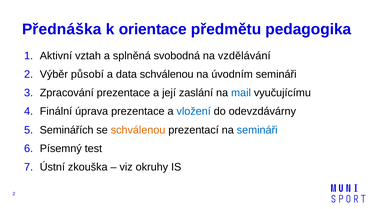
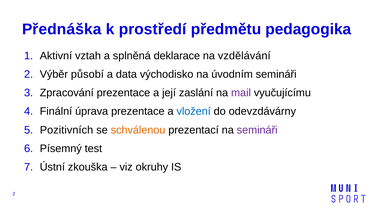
orientace: orientace -> prostředí
svobodná: svobodná -> deklarace
data schválenou: schválenou -> východisko
mail colour: blue -> purple
Seminářích: Seminářích -> Pozitivních
semináři at (257, 130) colour: blue -> purple
